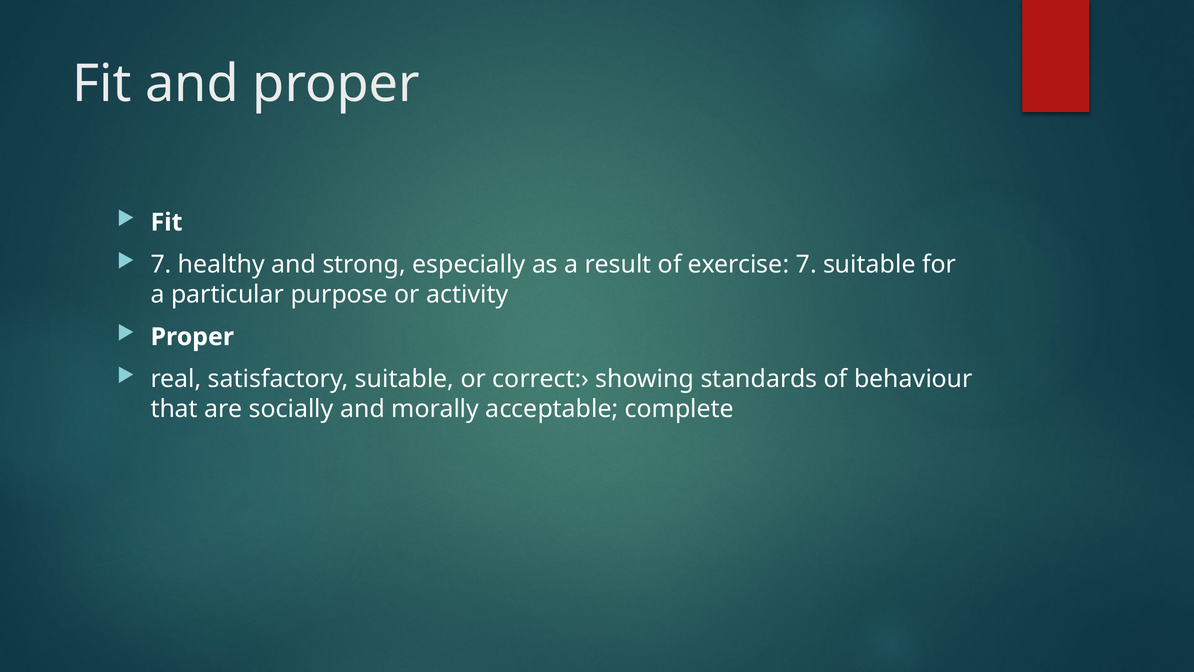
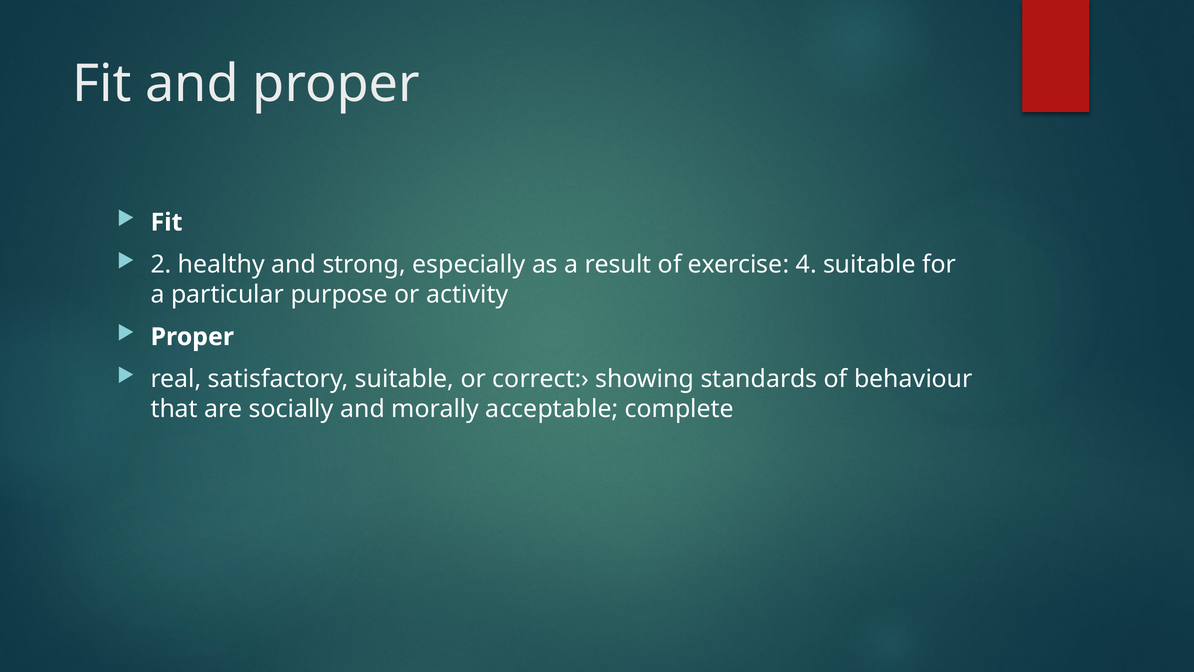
7 at (161, 265): 7 -> 2
exercise 7: 7 -> 4
